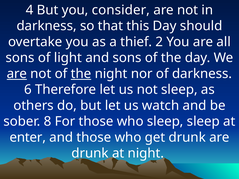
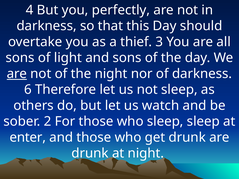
consider: consider -> perfectly
2: 2 -> 3
the at (81, 74) underline: present -> none
8: 8 -> 2
